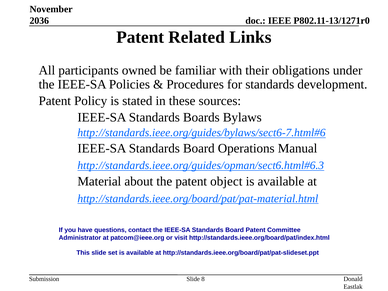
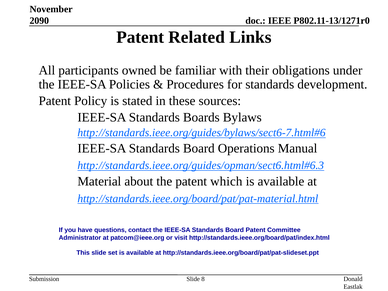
2036: 2036 -> 2090
object: object -> which
